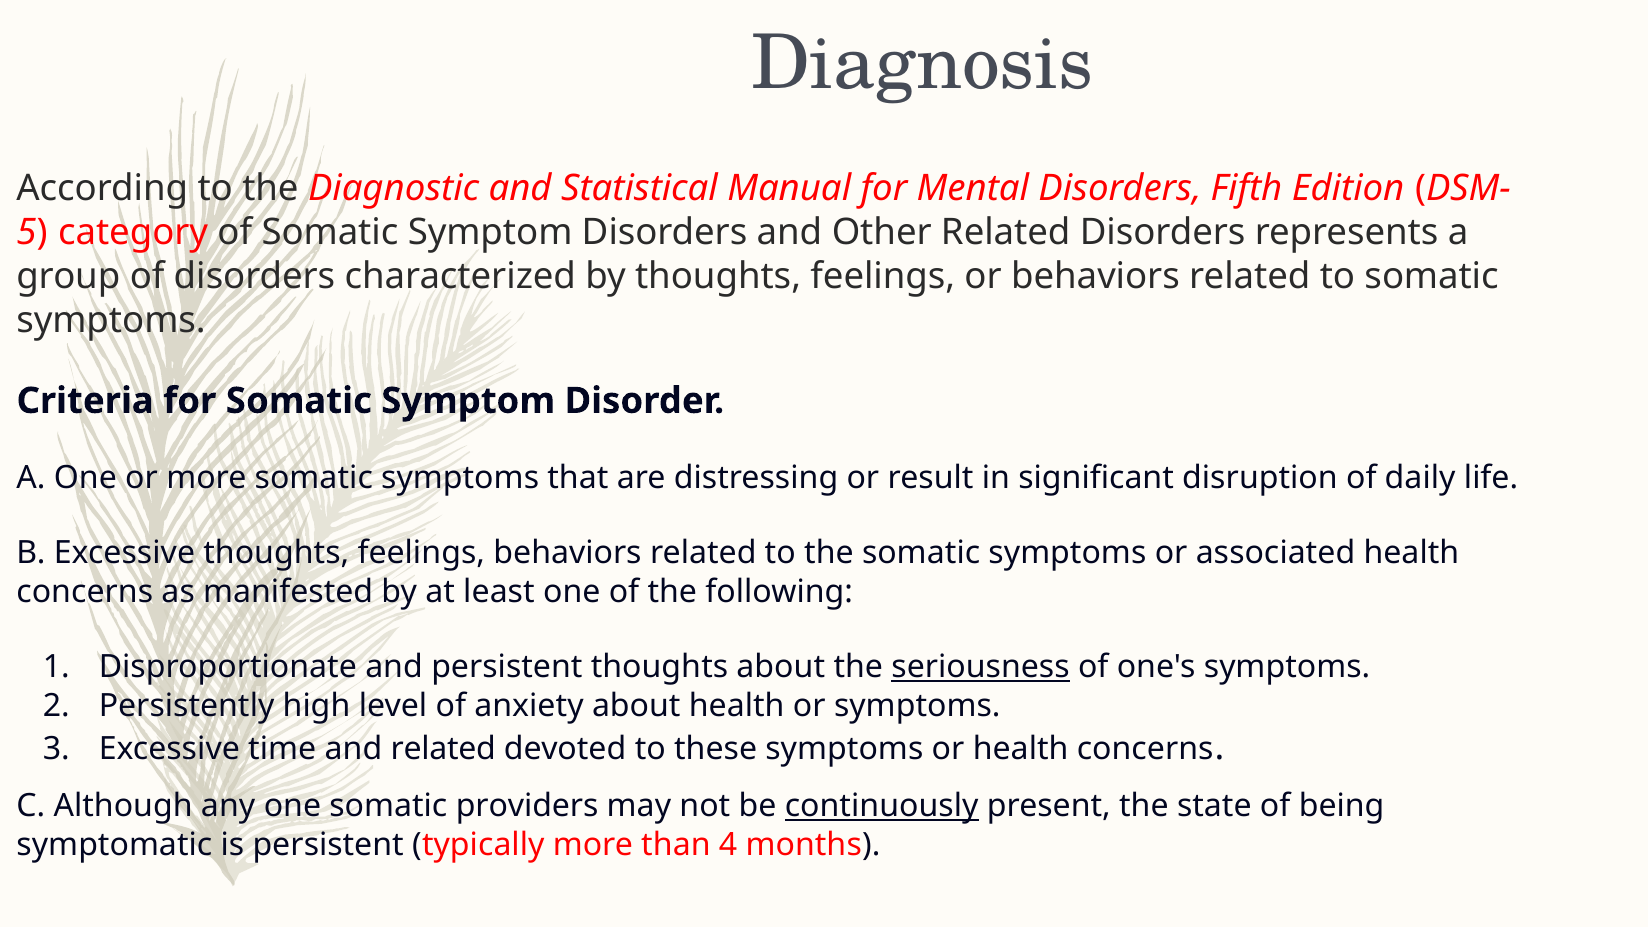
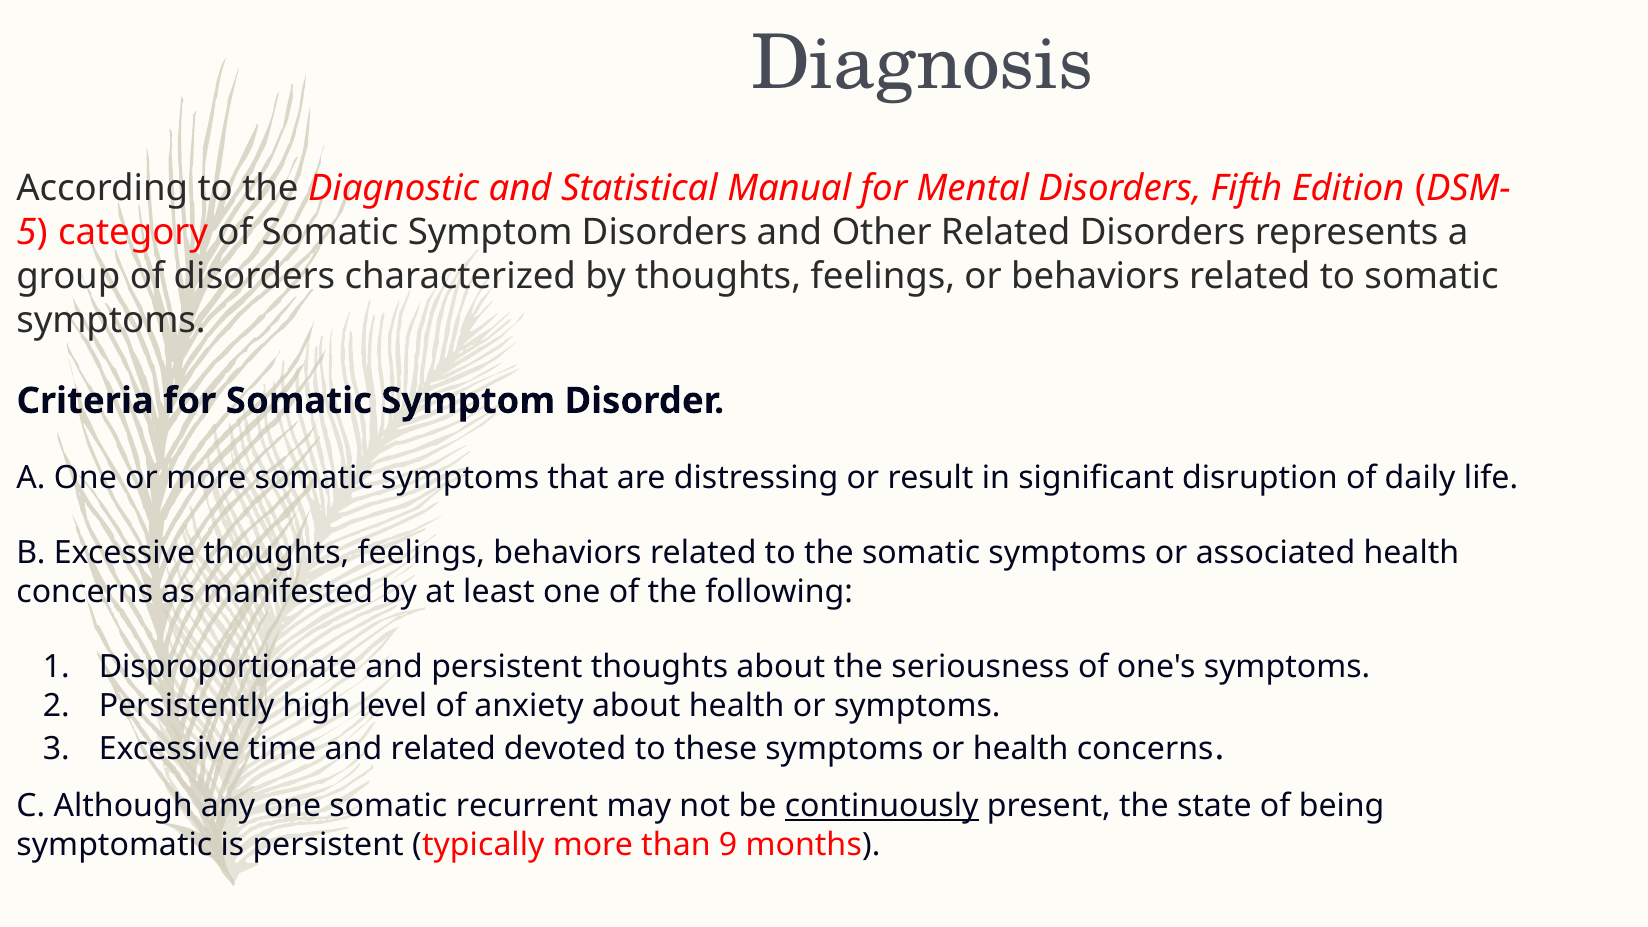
seriousness underline: present -> none
providers: providers -> recurrent
4: 4 -> 9
